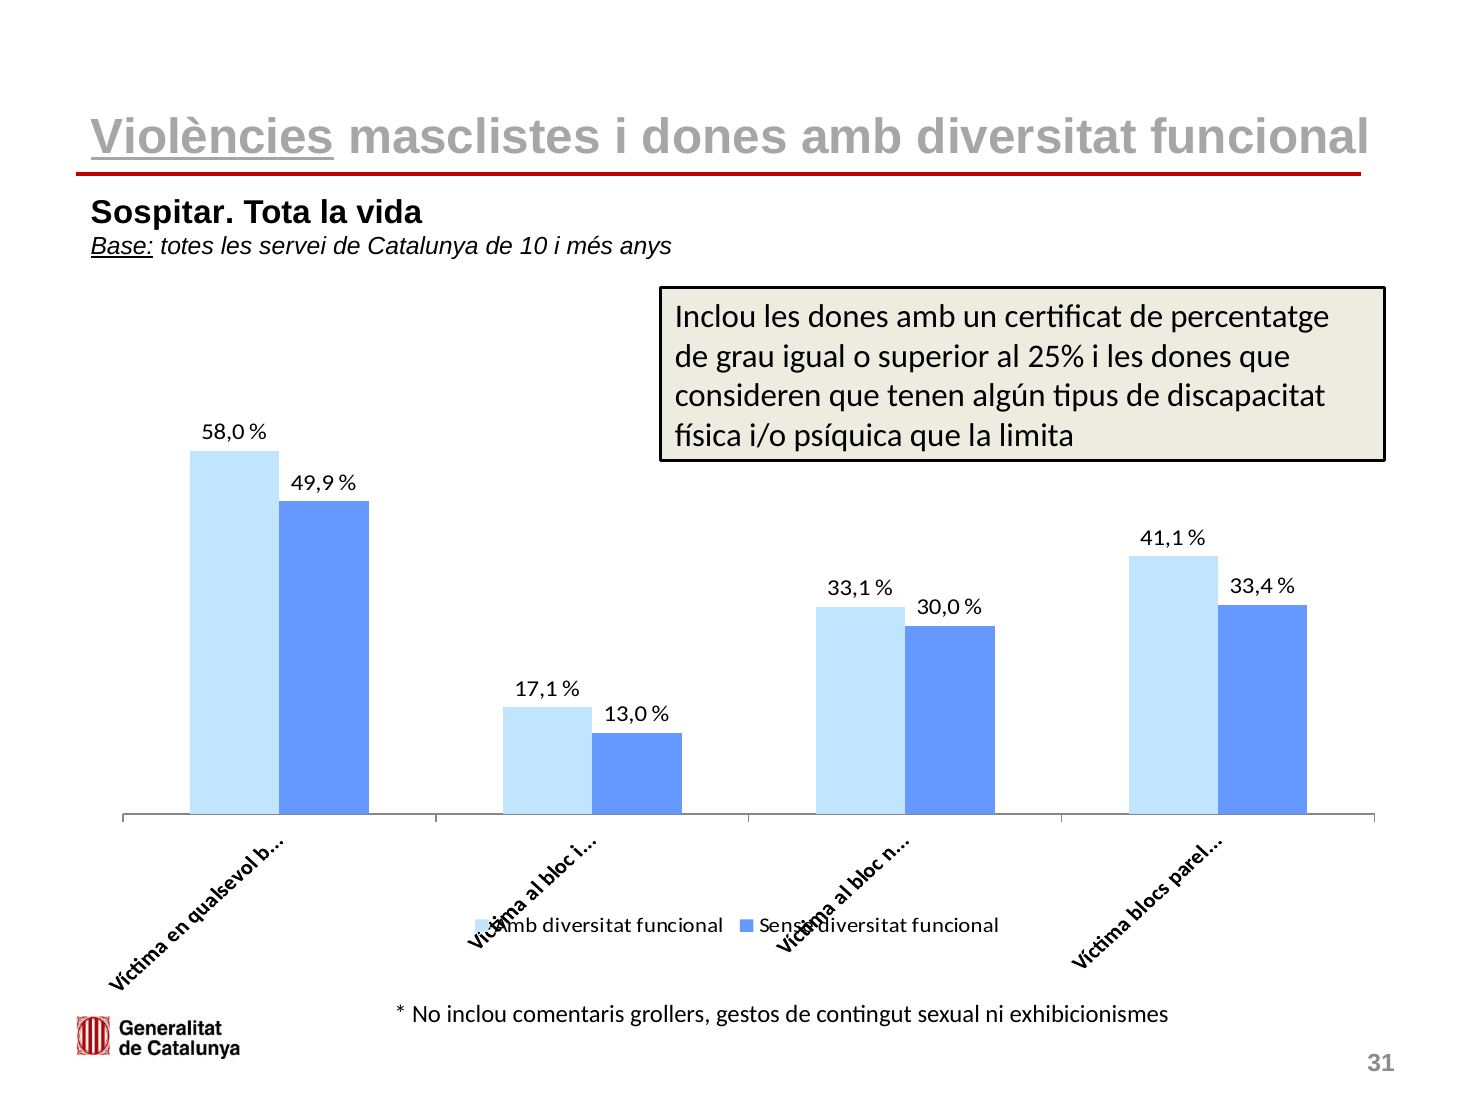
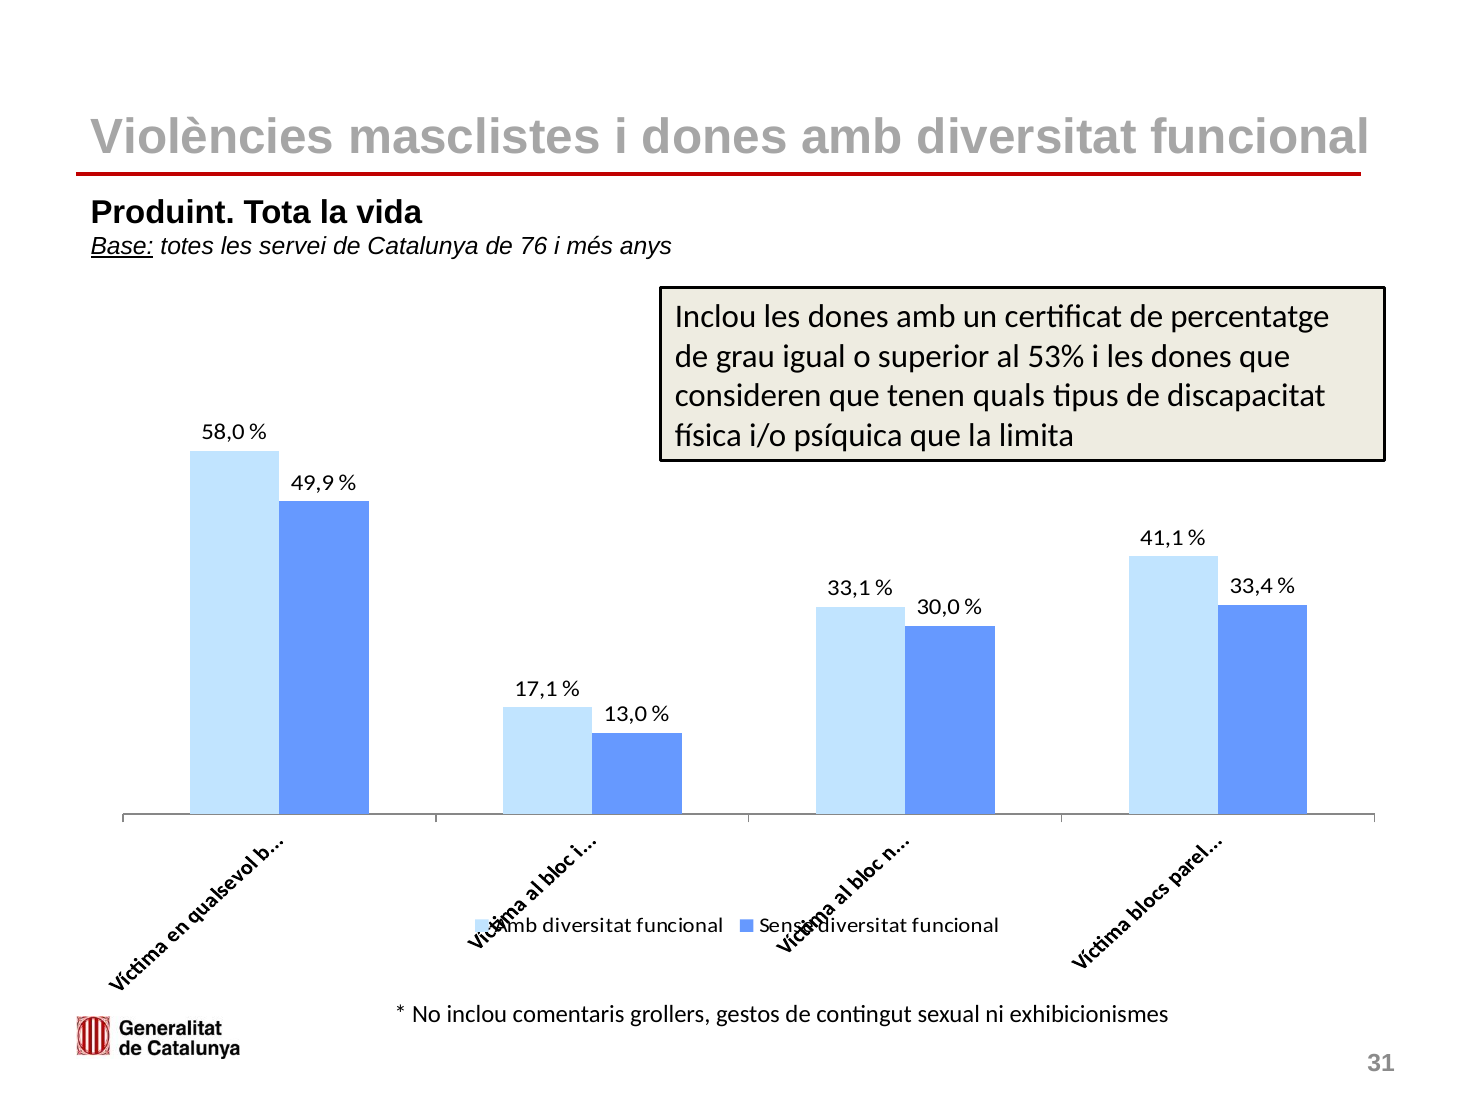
Violències underline: present -> none
Sospitar: Sospitar -> Produint
10: 10 -> 76
25%: 25% -> 53%
algún: algún -> quals
